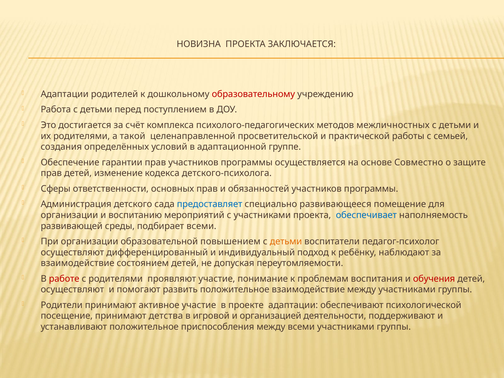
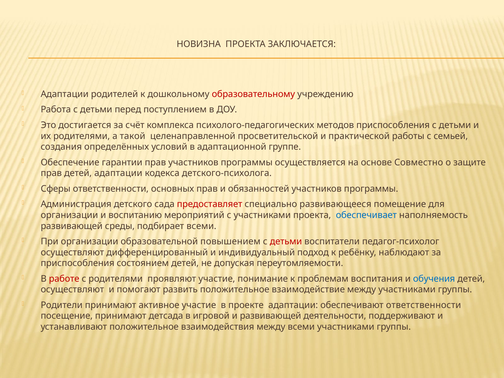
методов межличностных: межличностных -> приспособления
детей изменение: изменение -> адаптации
предоставляет colour: blue -> red
детьми at (286, 241) colour: orange -> red
взаимодействие at (78, 263): взаимодействие -> приспособления
обучения colour: red -> blue
обеспечивают психологической: психологической -> ответственности
детства: детства -> детсада
и организацией: организацией -> развивающей
приспособления: приспособления -> взаимодействия
